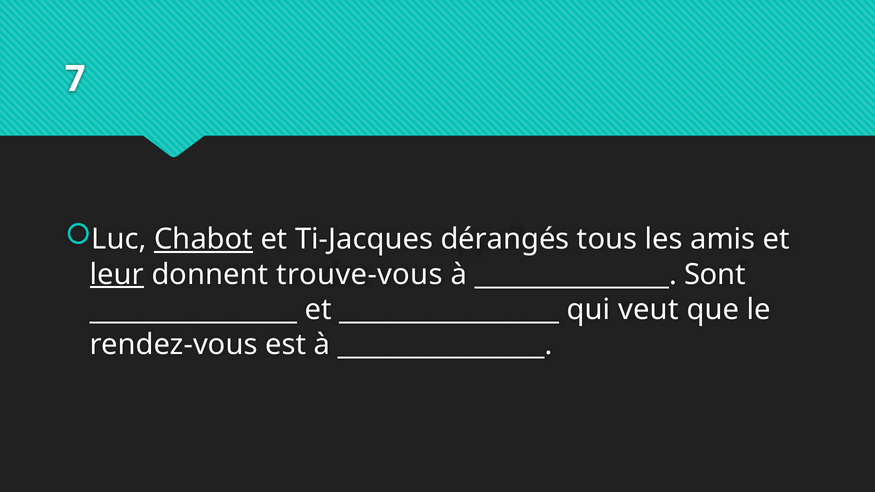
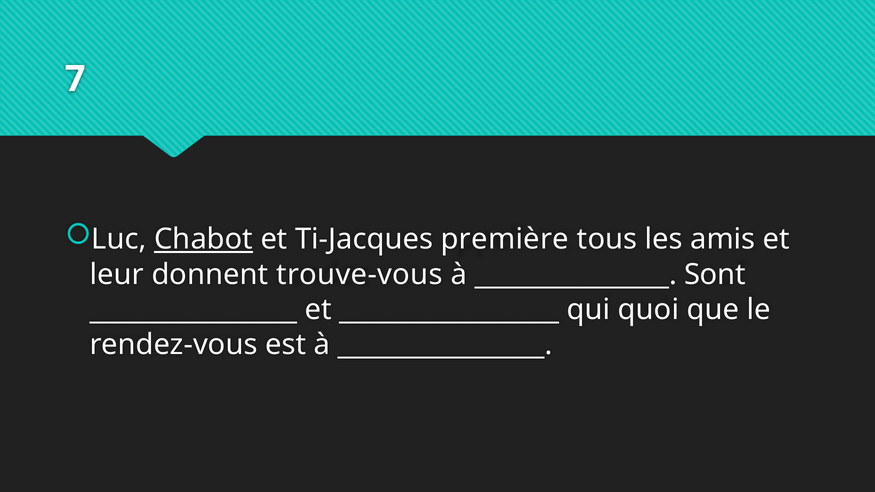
dérangés: dérangés -> première
leur underline: present -> none
veut: veut -> quoi
